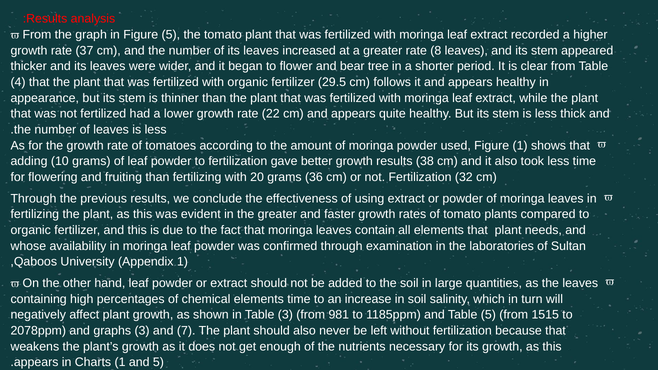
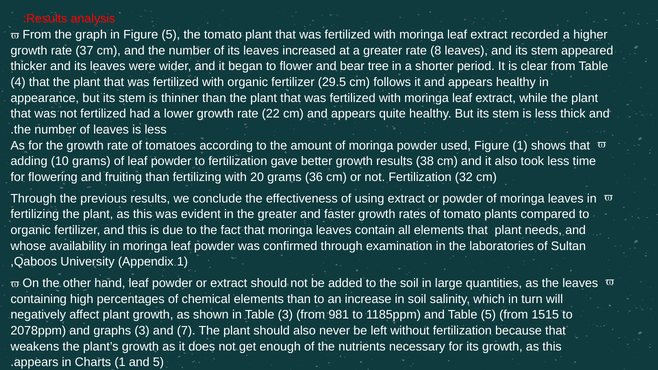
elements time: time -> than
